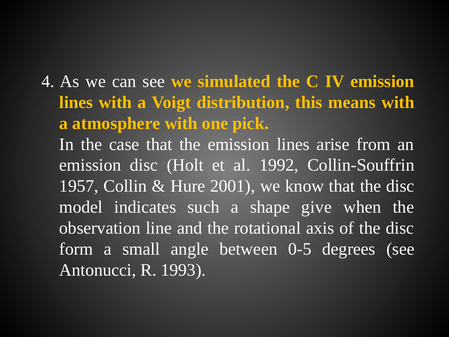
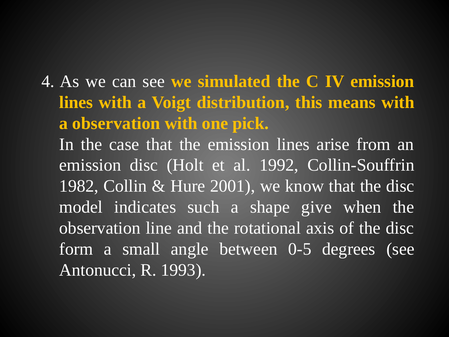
a atmosphere: atmosphere -> observation
1957: 1957 -> 1982
